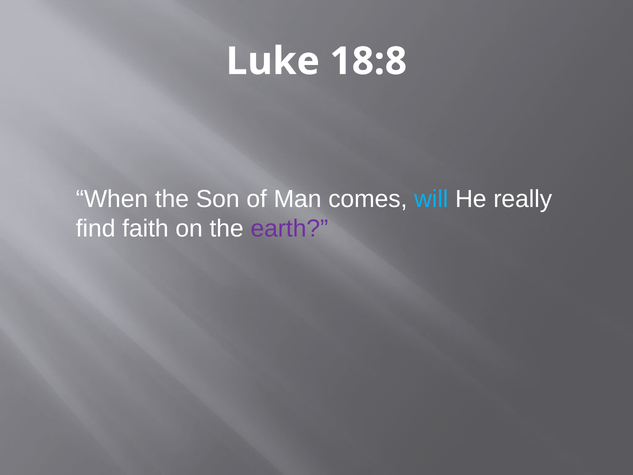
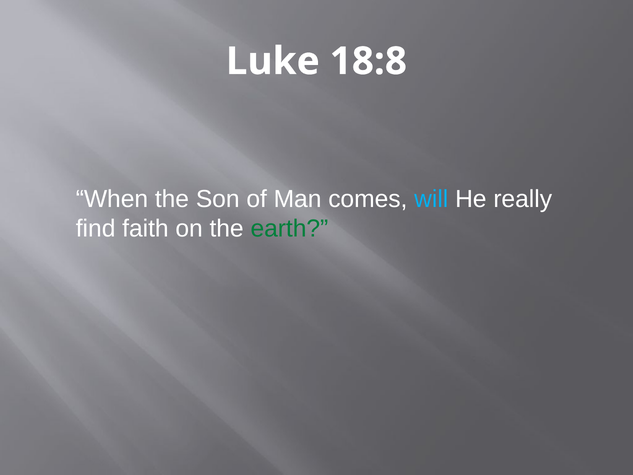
earth colour: purple -> green
